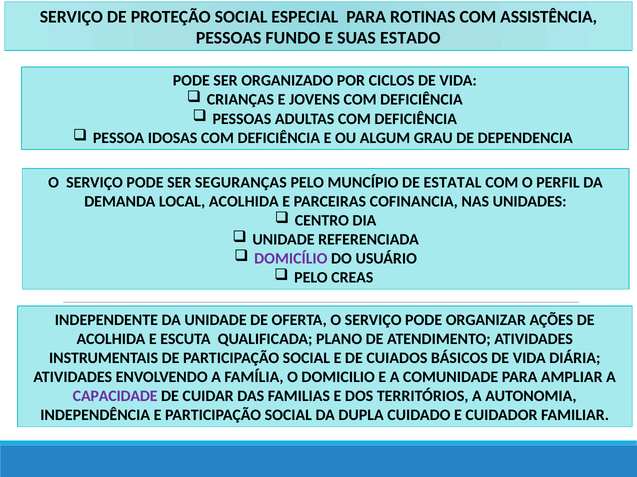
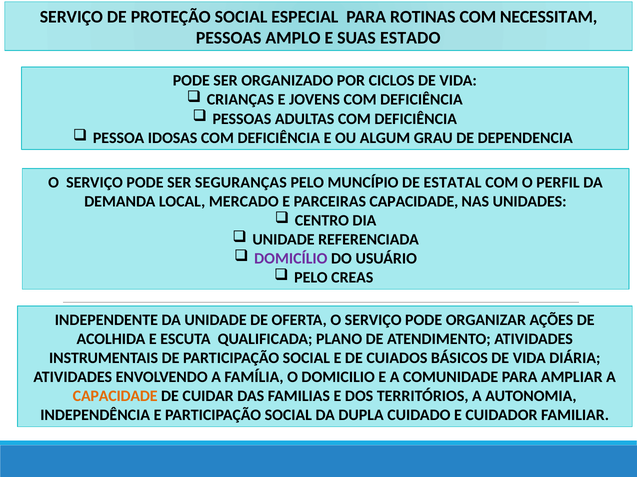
ASSISTÊNCIA: ASSISTÊNCIA -> NECESSITAM
FUNDO: FUNDO -> AMPLO
LOCAL ACOLHIDA: ACOLHIDA -> MERCADO
PARCEIRAS COFINANCIA: COFINANCIA -> CAPACIDADE
CAPACIDADE at (115, 397) colour: purple -> orange
